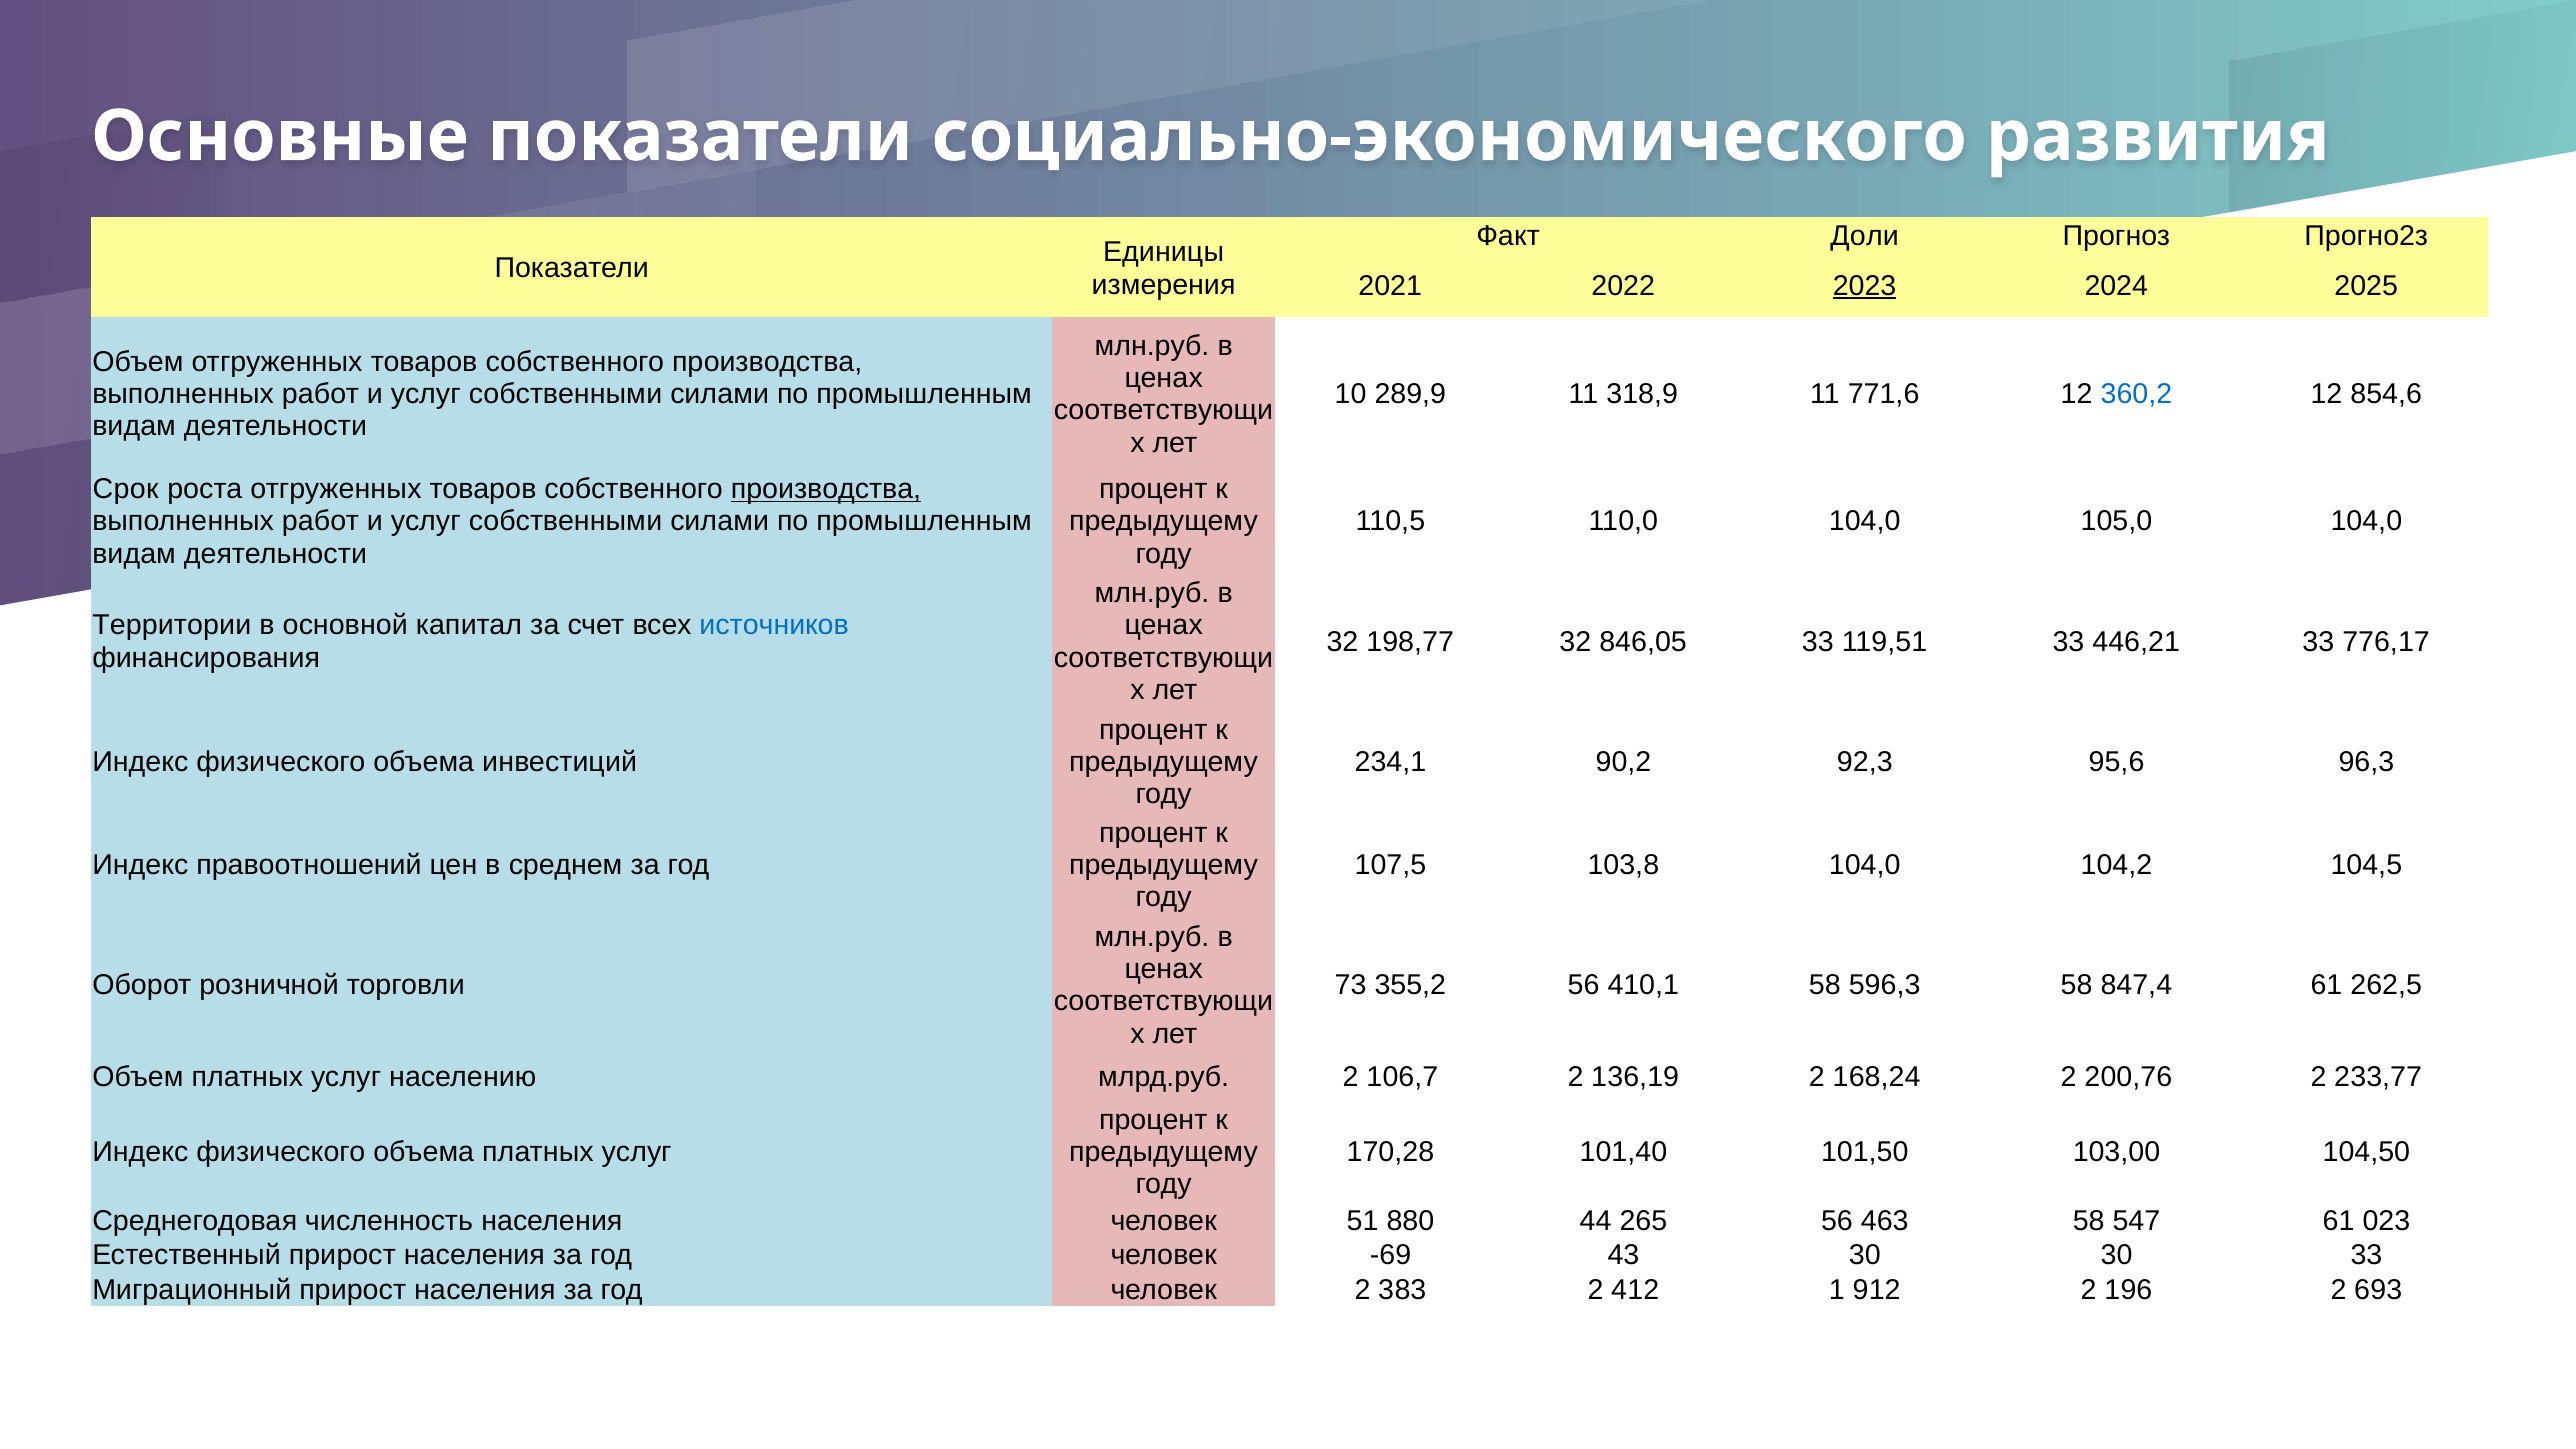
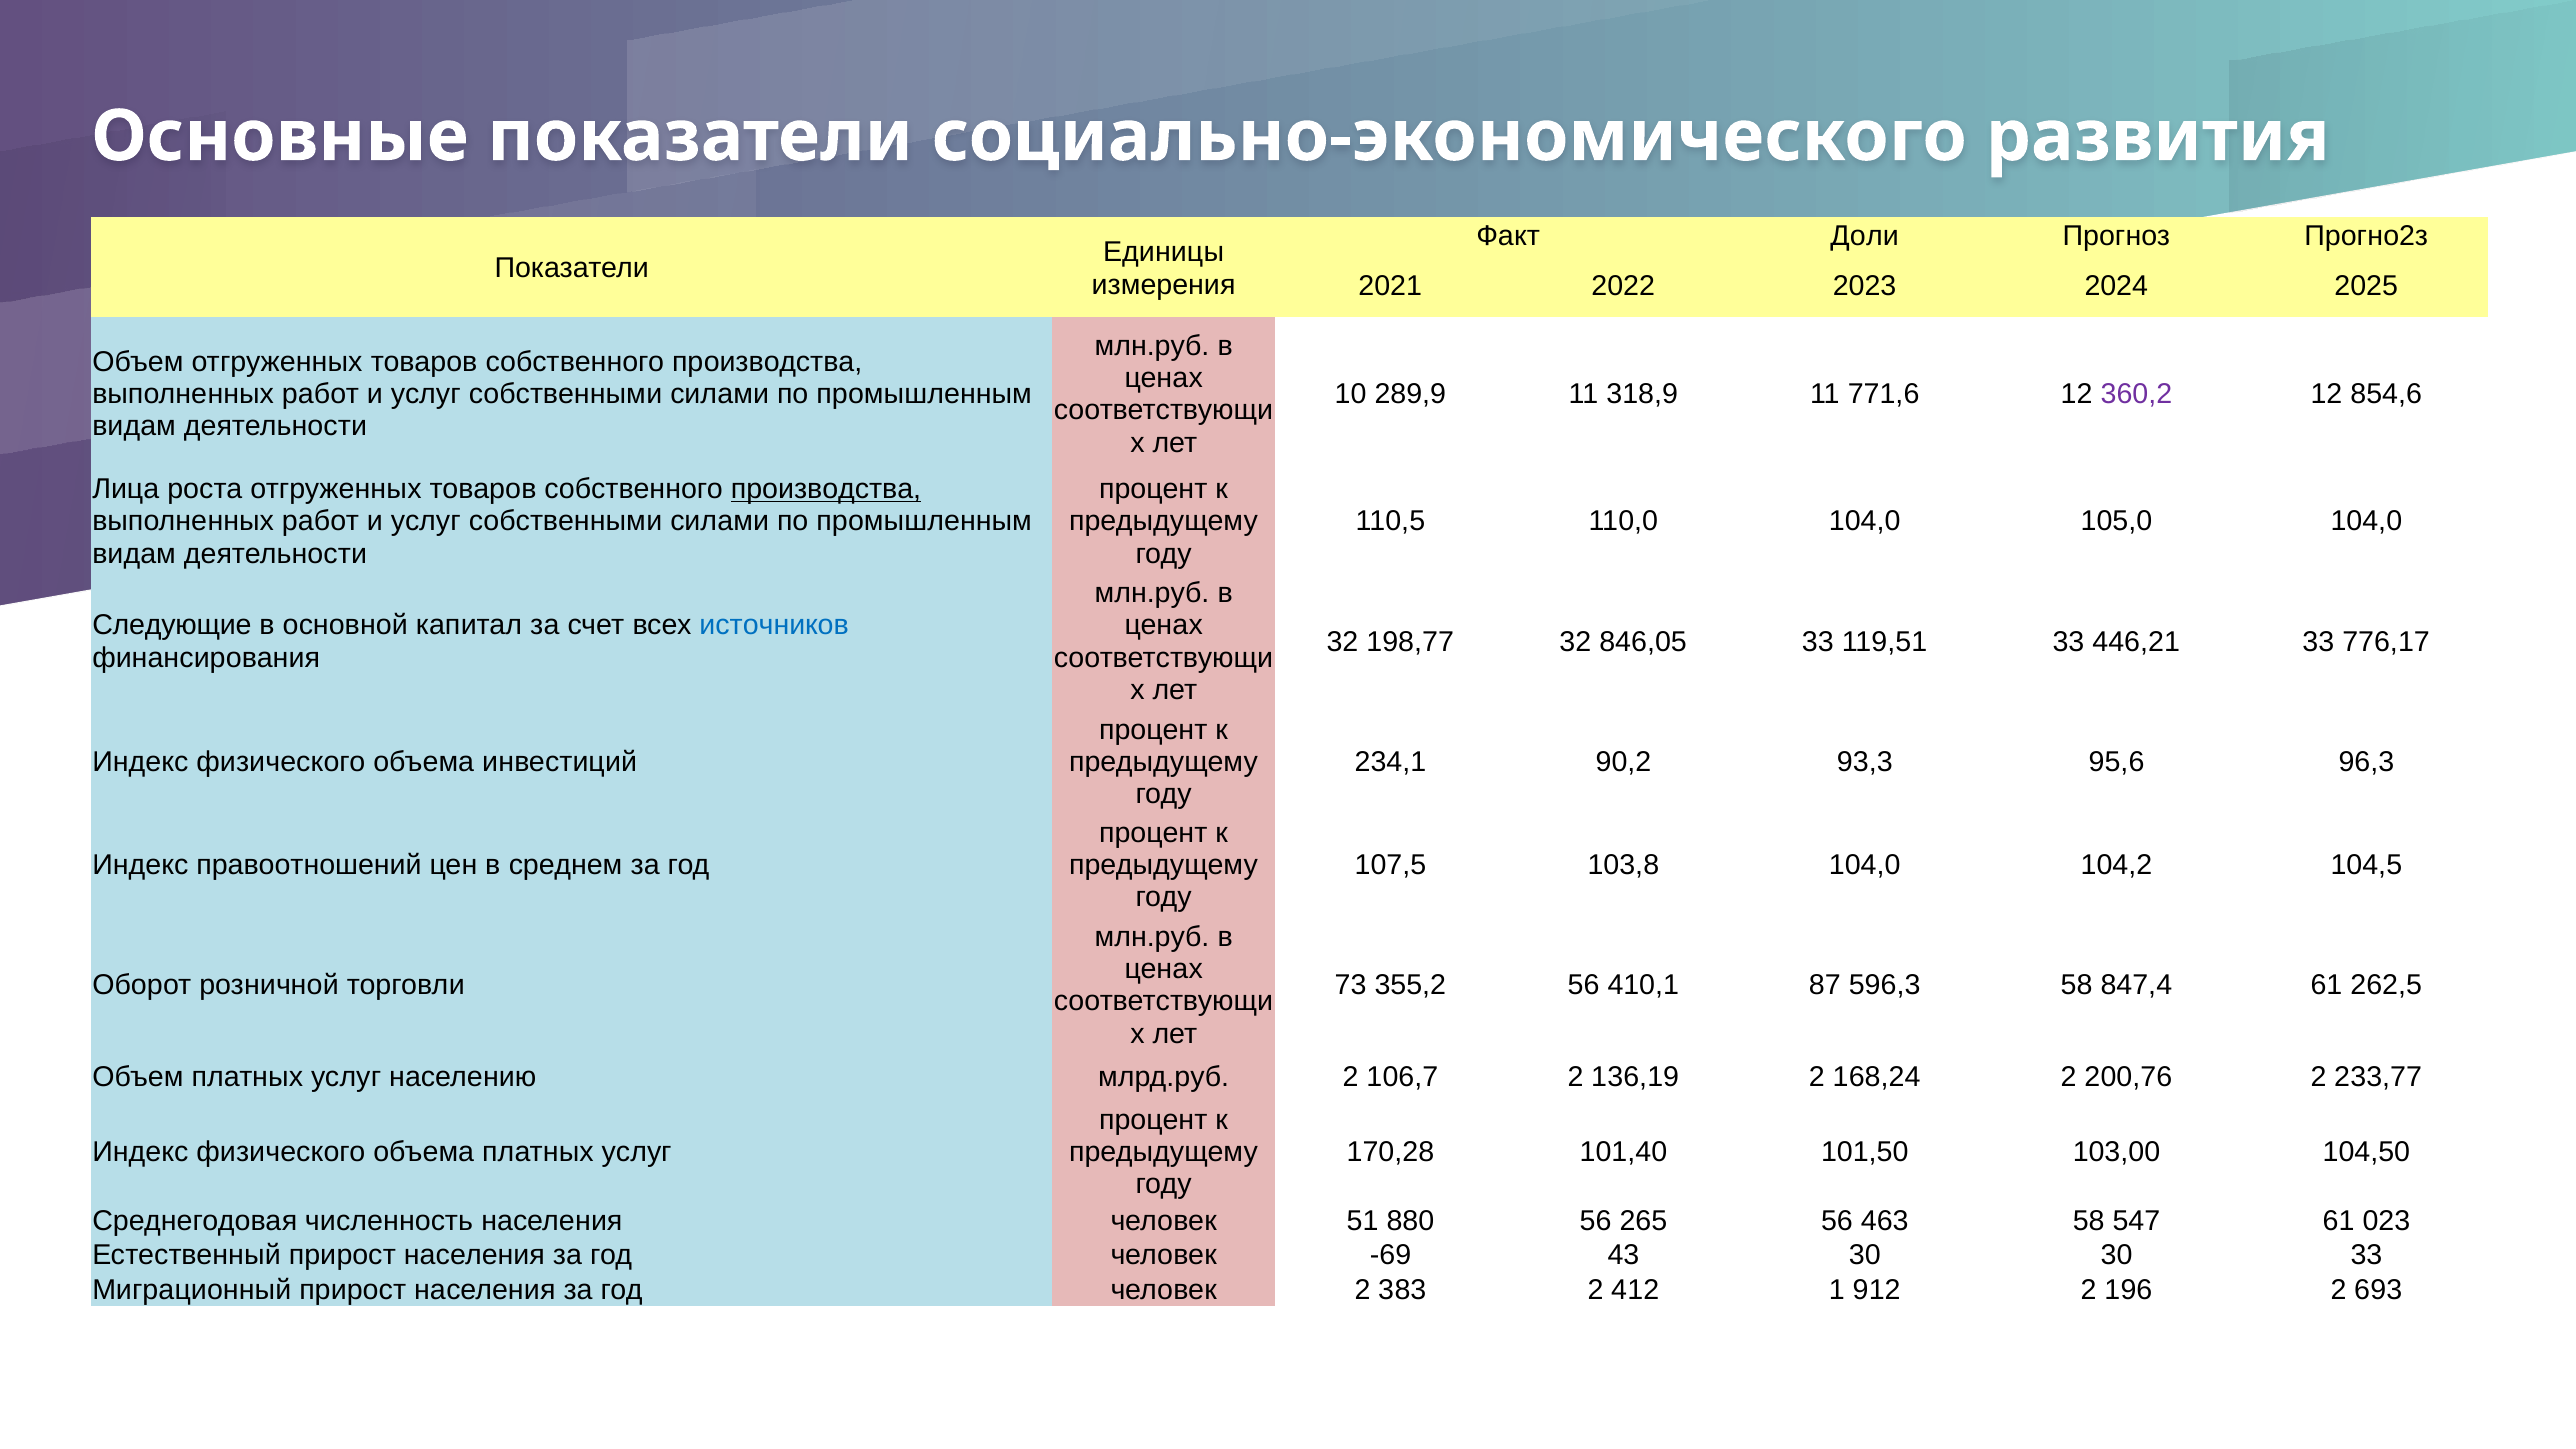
2023 underline: present -> none
360,2 colour: blue -> purple
Срок: Срок -> Лица
Территории: Территории -> Следующие
92,3: 92,3 -> 93,3
410,1 58: 58 -> 87
880 44: 44 -> 56
